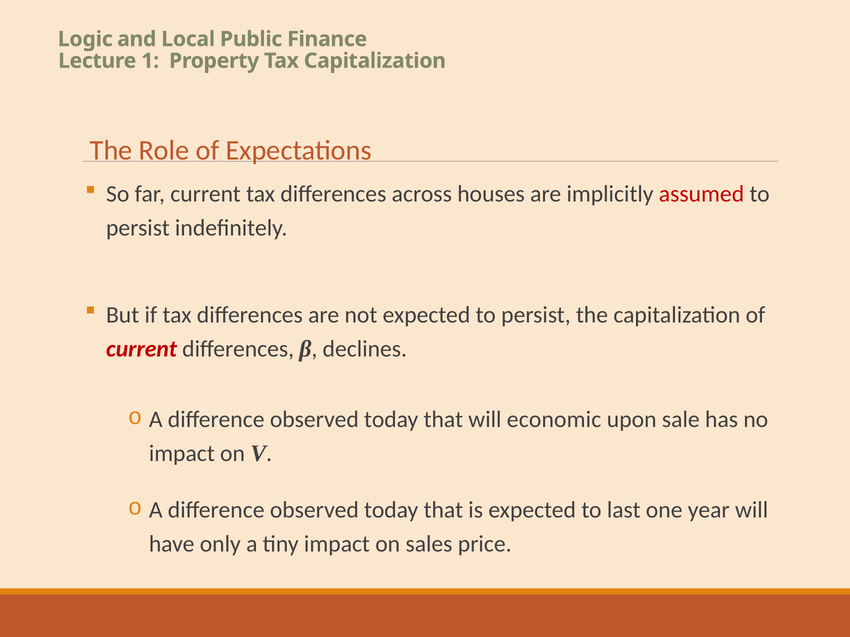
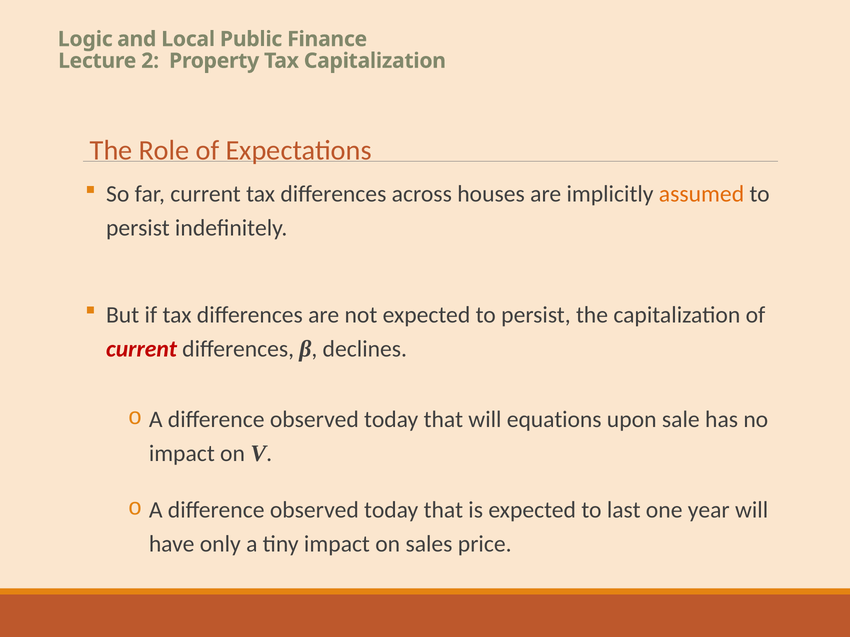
1: 1 -> 2
assumed colour: red -> orange
economic: economic -> equations
